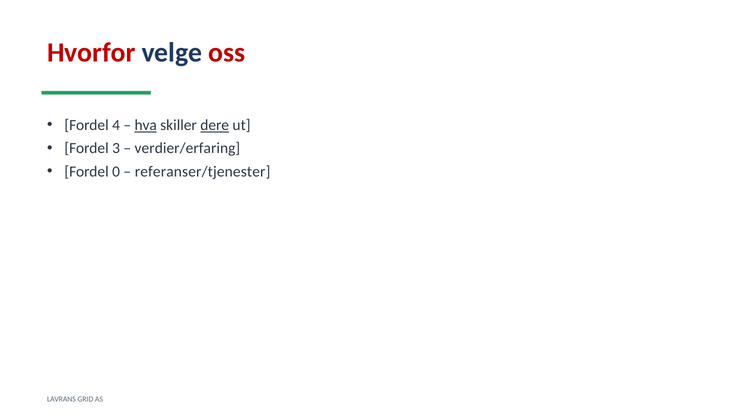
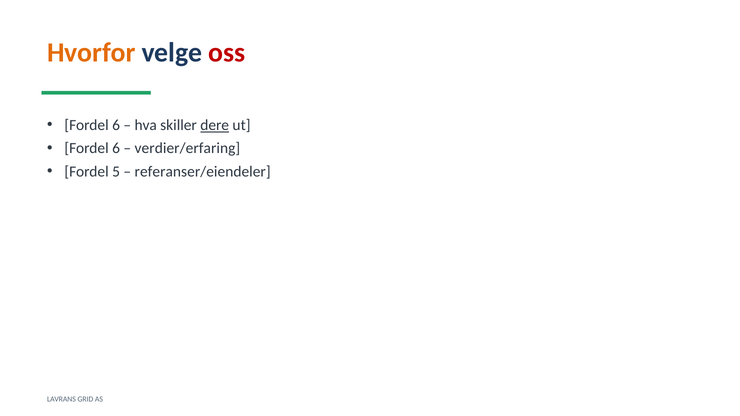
Hvorfor colour: red -> orange
4 at (116, 125): 4 -> 6
hva underline: present -> none
3 at (116, 148): 3 -> 6
0: 0 -> 5
referanser/tjenester: referanser/tjenester -> referanser/eiendeler
